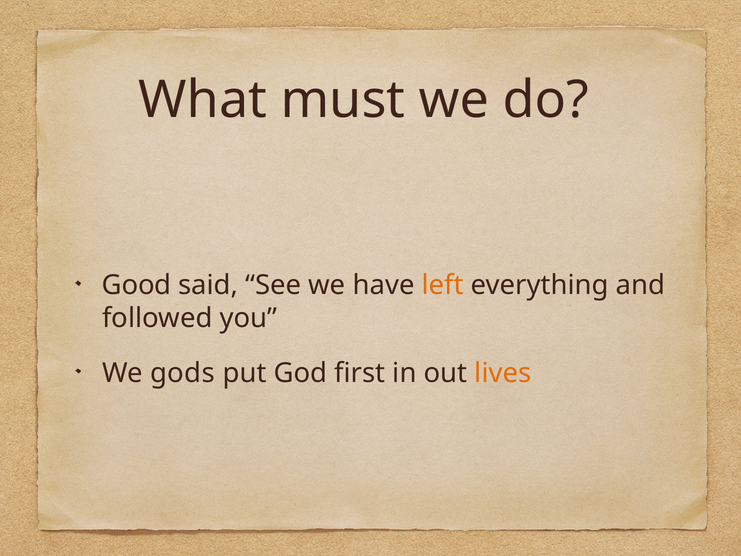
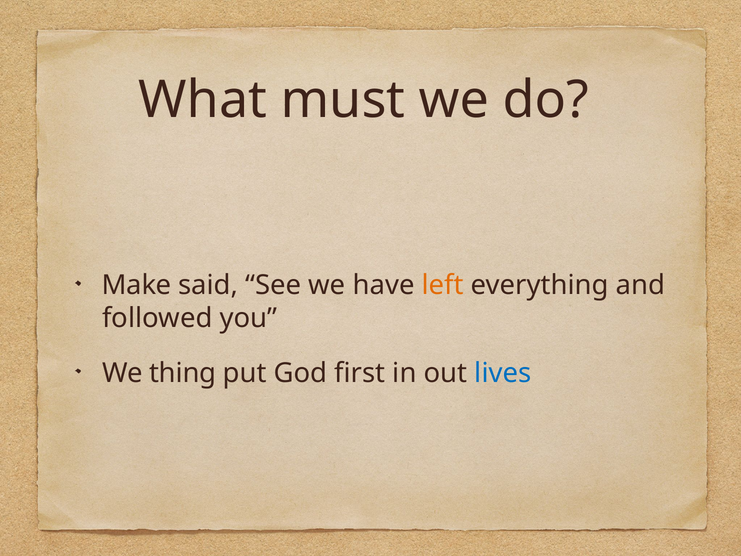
Good: Good -> Make
gods: gods -> thing
lives colour: orange -> blue
